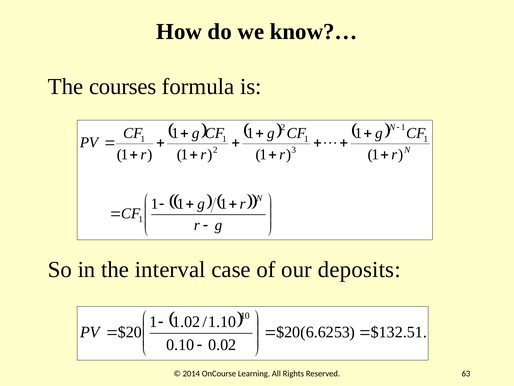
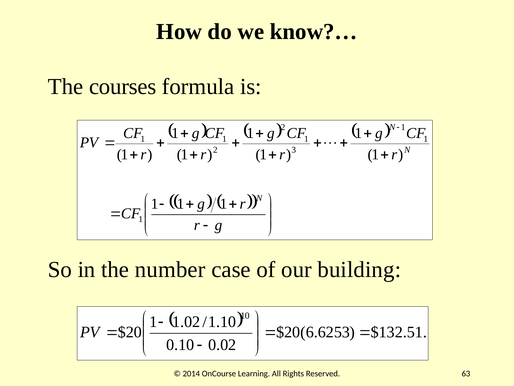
interval: interval -> number
deposits: deposits -> building
